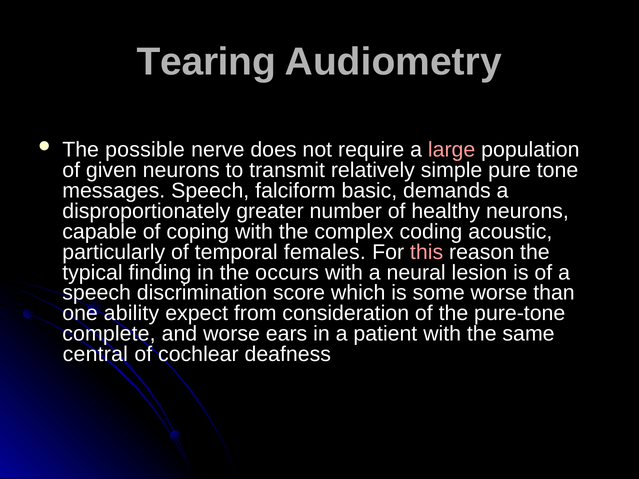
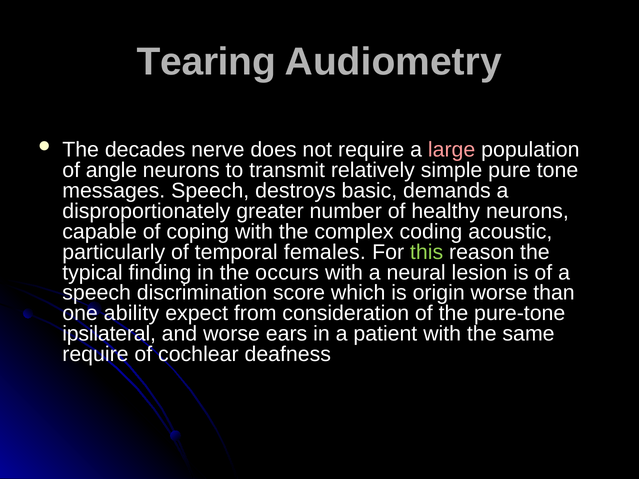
possible: possible -> decades
given: given -> angle
falciform: falciform -> destroys
this colour: pink -> light green
some: some -> origin
complete: complete -> ipsilateral
central at (95, 354): central -> require
